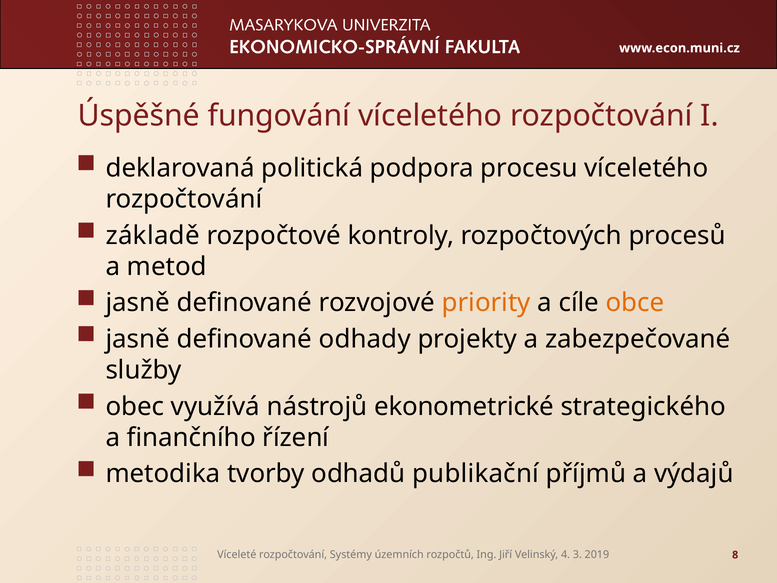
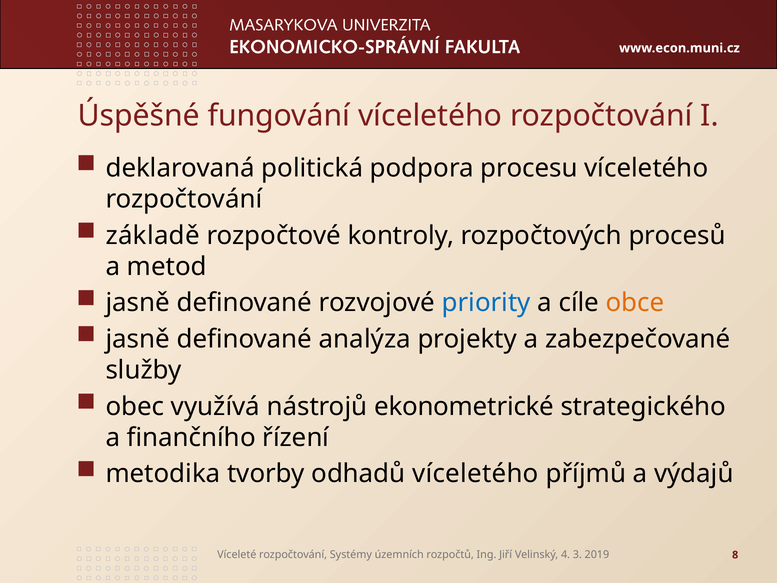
priority colour: orange -> blue
odhady: odhady -> analýza
odhadů publikační: publikační -> víceletého
